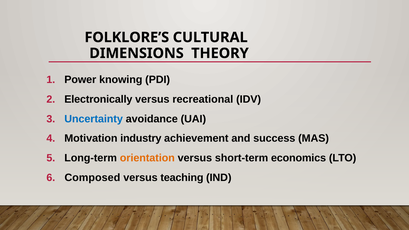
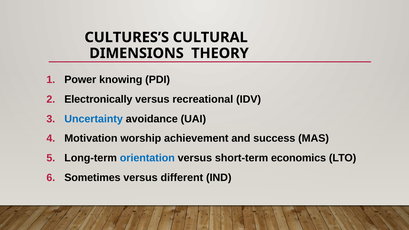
FOLKLORE’S: FOLKLORE’S -> CULTURES’S
industry: industry -> worship
orientation colour: orange -> blue
Composed: Composed -> Sometimes
teaching: teaching -> different
